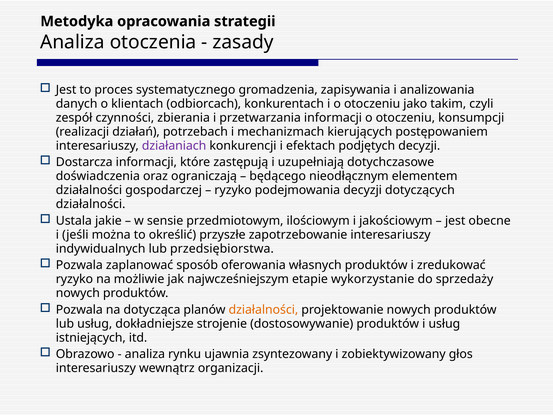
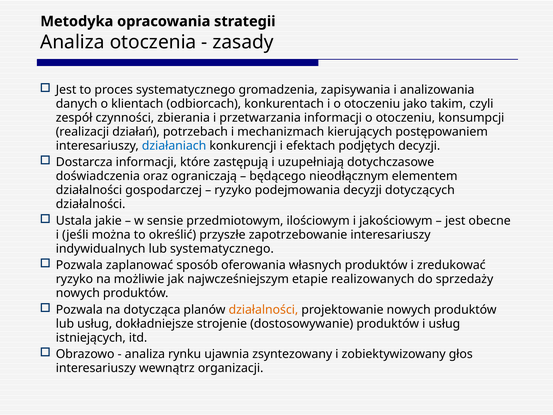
działaniach colour: purple -> blue
lub przedsiębiorstwa: przedsiębiorstwa -> systematycznego
wykorzystanie: wykorzystanie -> realizowanych
